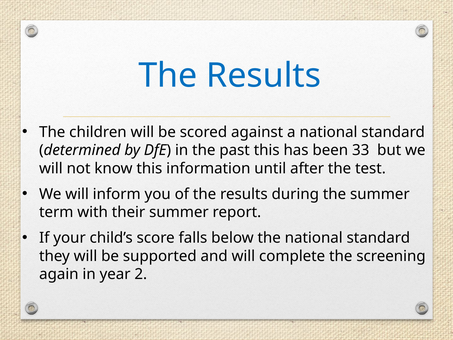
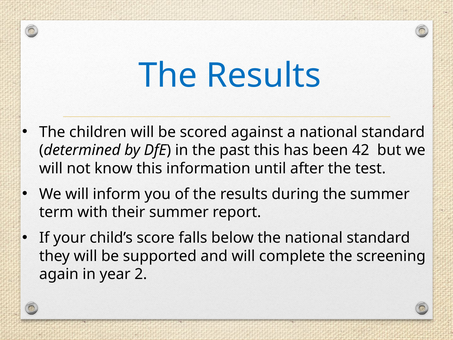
33: 33 -> 42
